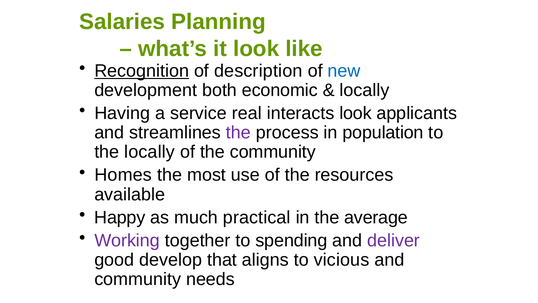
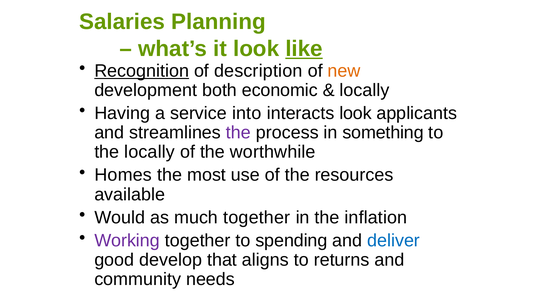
like underline: none -> present
new colour: blue -> orange
real: real -> into
population: population -> something
the community: community -> worthwhile
Happy: Happy -> Would
much practical: practical -> together
average: average -> inflation
deliver colour: purple -> blue
vicious: vicious -> returns
